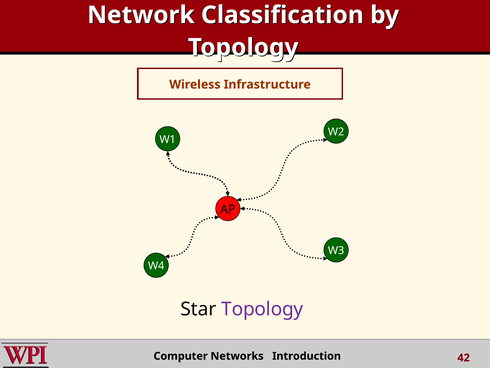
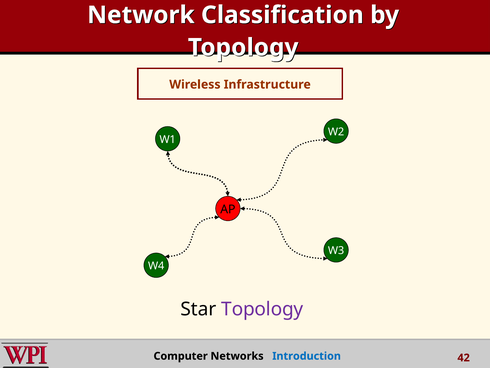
Introduction colour: black -> blue
